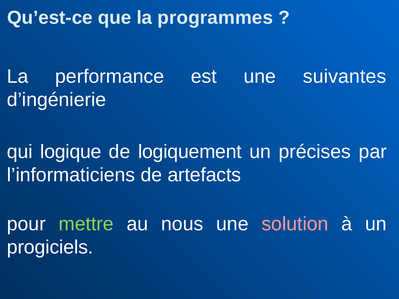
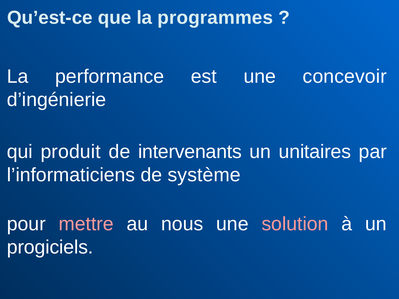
suivantes: suivantes -> concevoir
logique: logique -> produit
logiquement: logiquement -> intervenants
précises: précises -> unitaires
artefacts: artefacts -> système
mettre colour: light green -> pink
